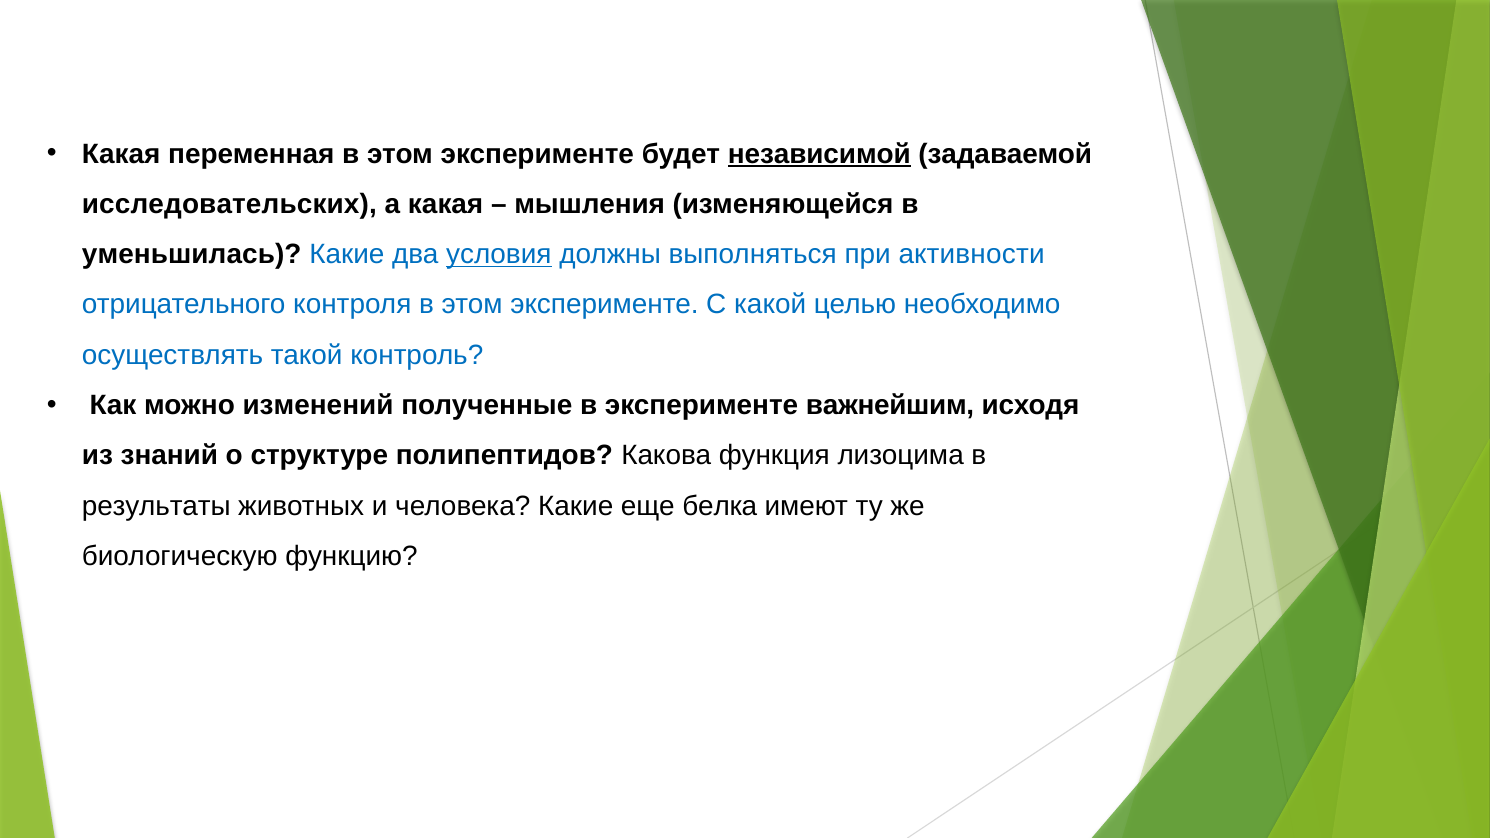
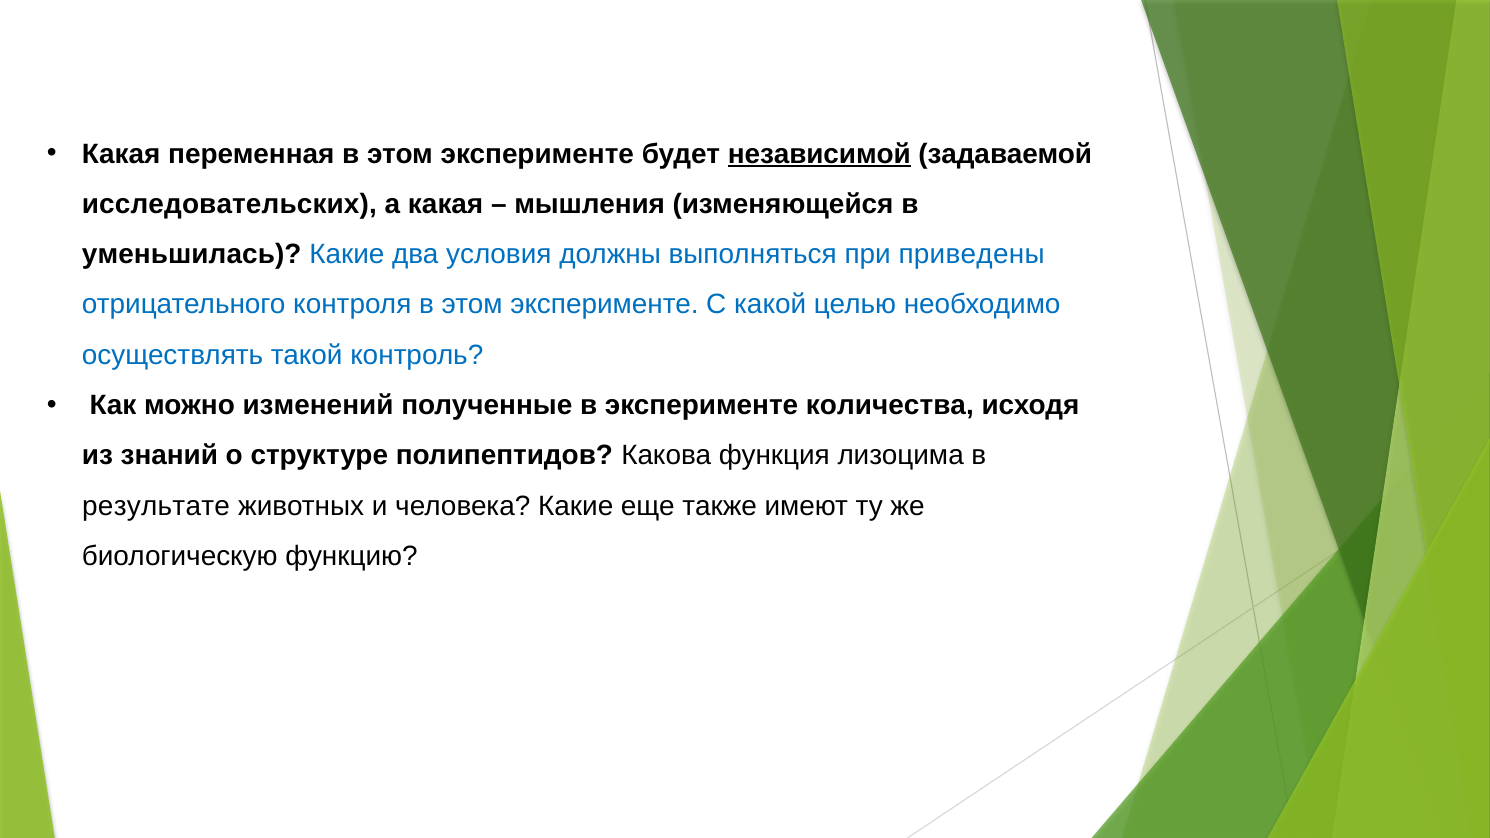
условия underline: present -> none
активности: активности -> приведены
важнейшим: важнейшим -> количества
результаты: результаты -> результате
белка: белка -> также
